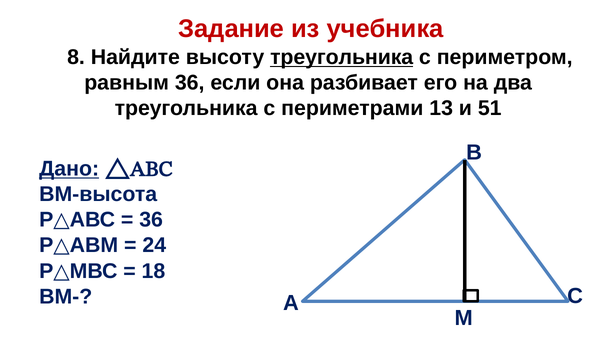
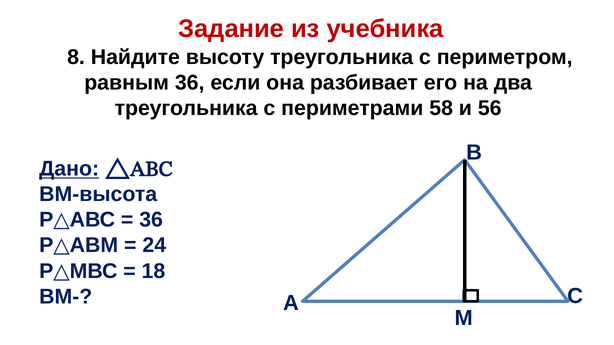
треугольника at (342, 57) underline: present -> none
13: 13 -> 58
51: 51 -> 56
